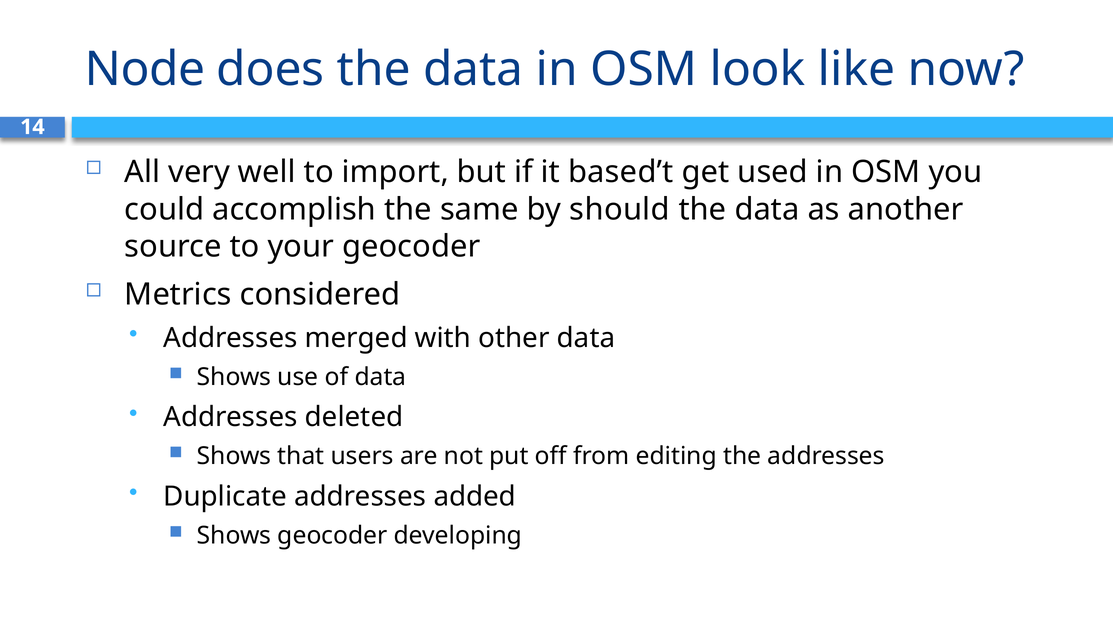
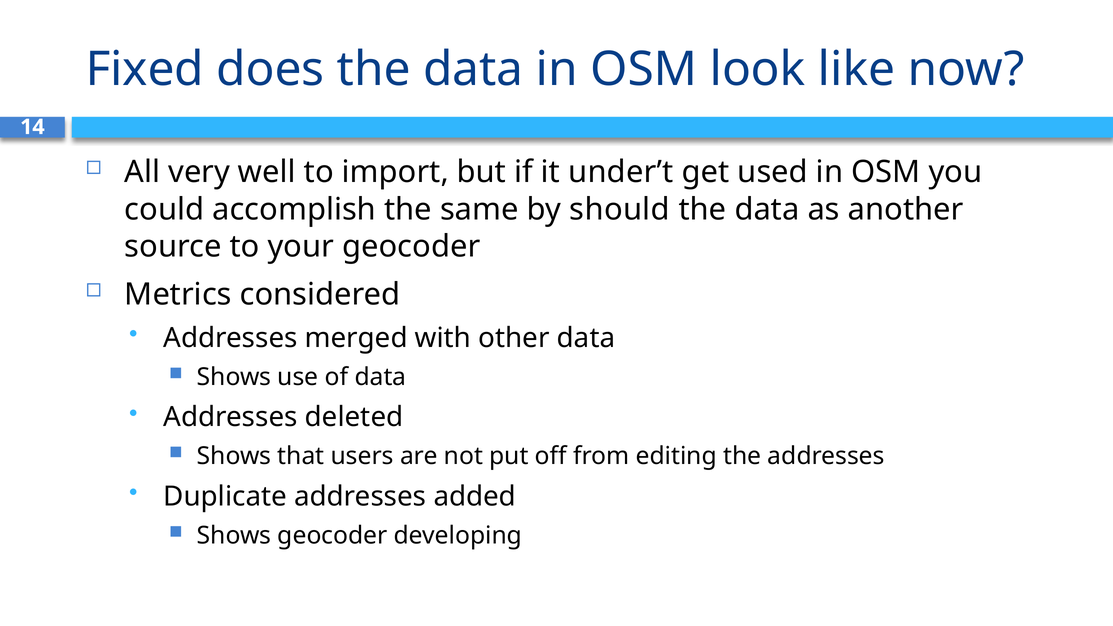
Node: Node -> Fixed
based’t: based’t -> under’t
